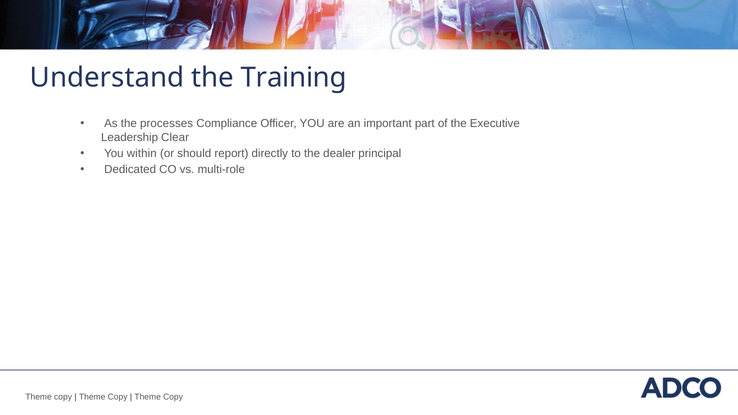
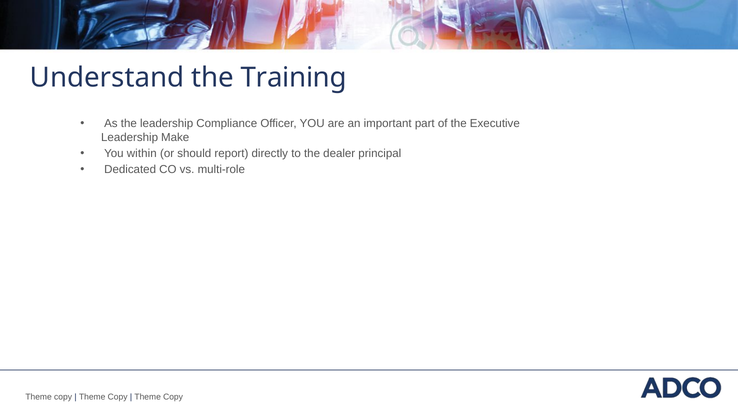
the processes: processes -> leadership
Clear: Clear -> Make
